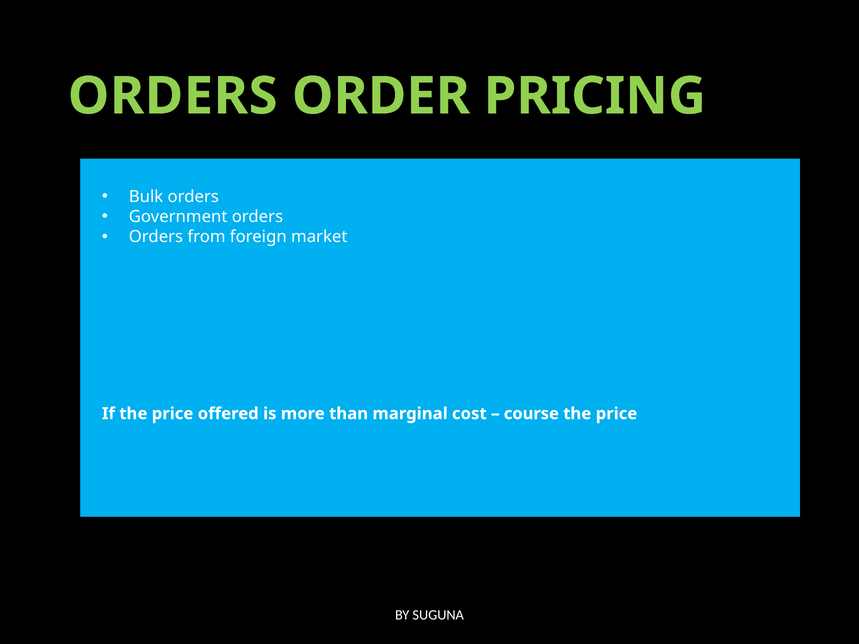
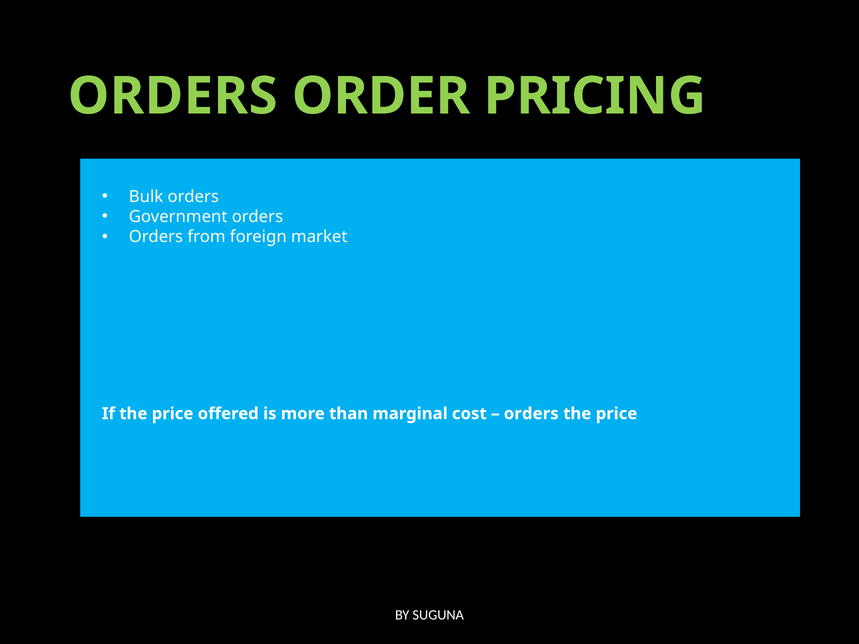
course at (531, 414): course -> orders
